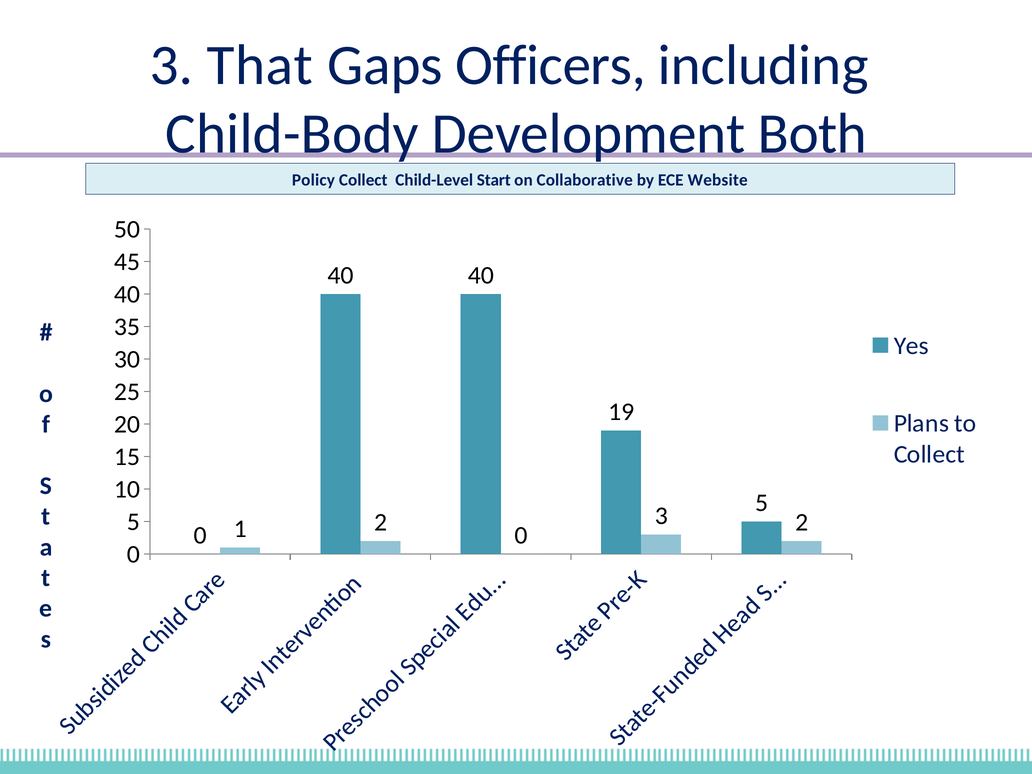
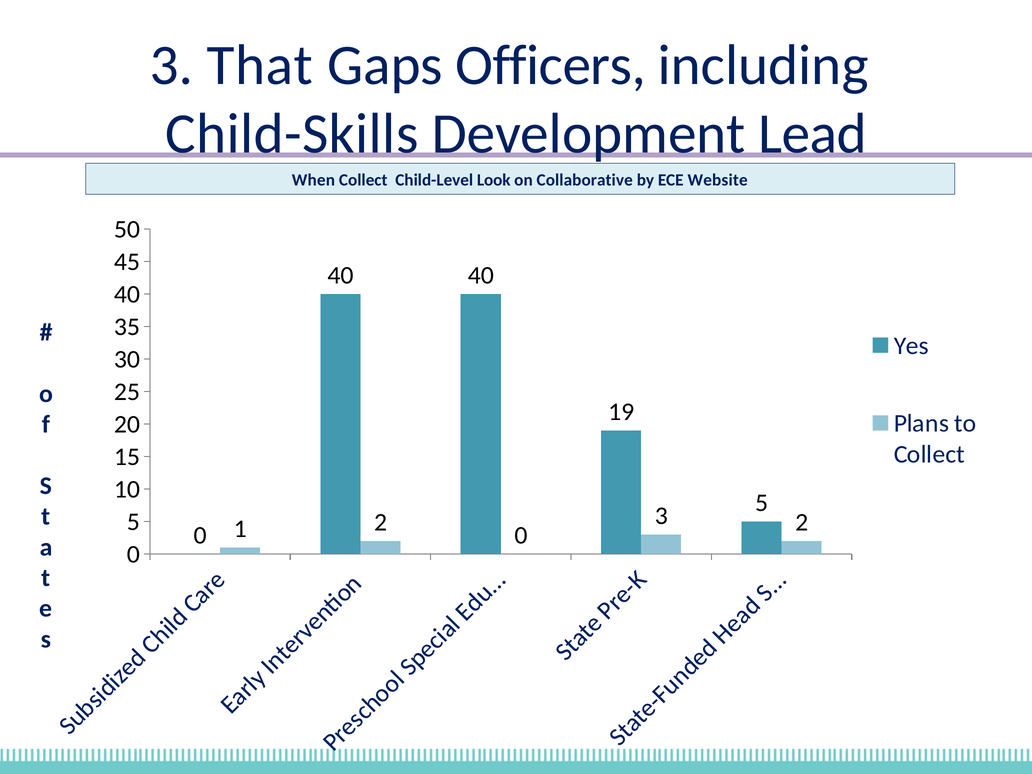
Child-Body: Child-Body -> Child-Skills
Both: Both -> Lead
Policy: Policy -> When
Start: Start -> Look
